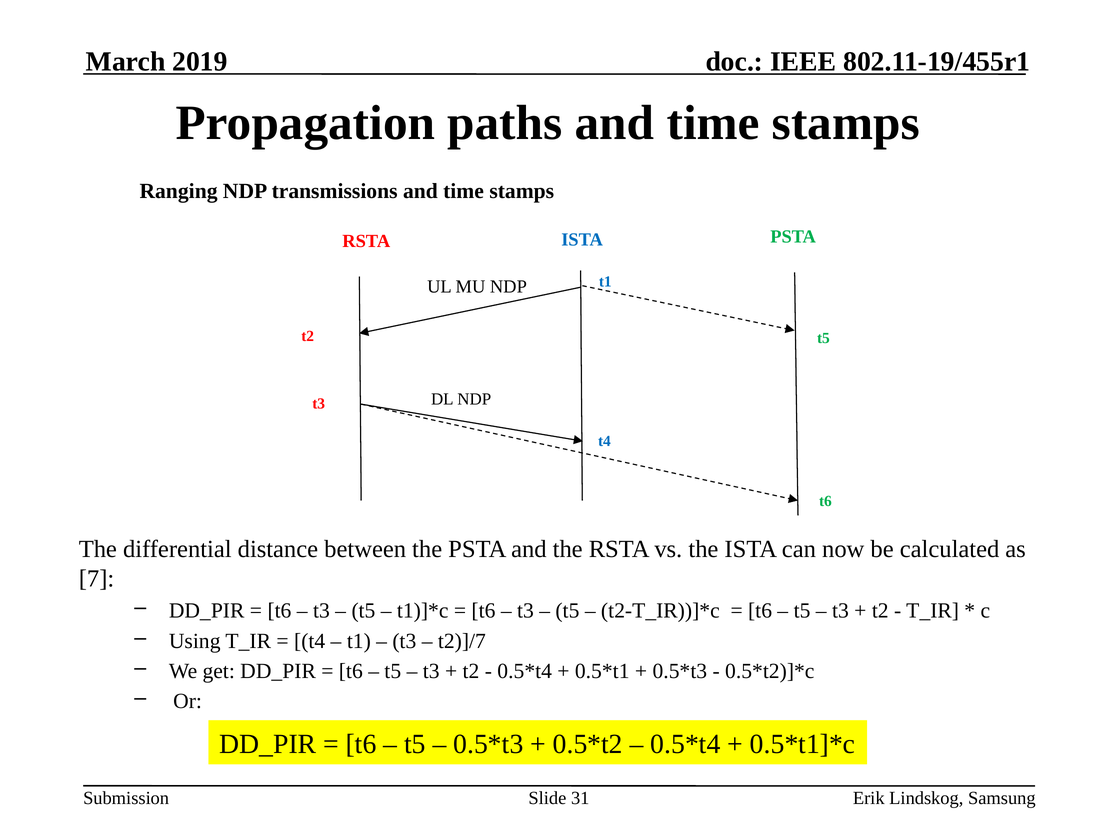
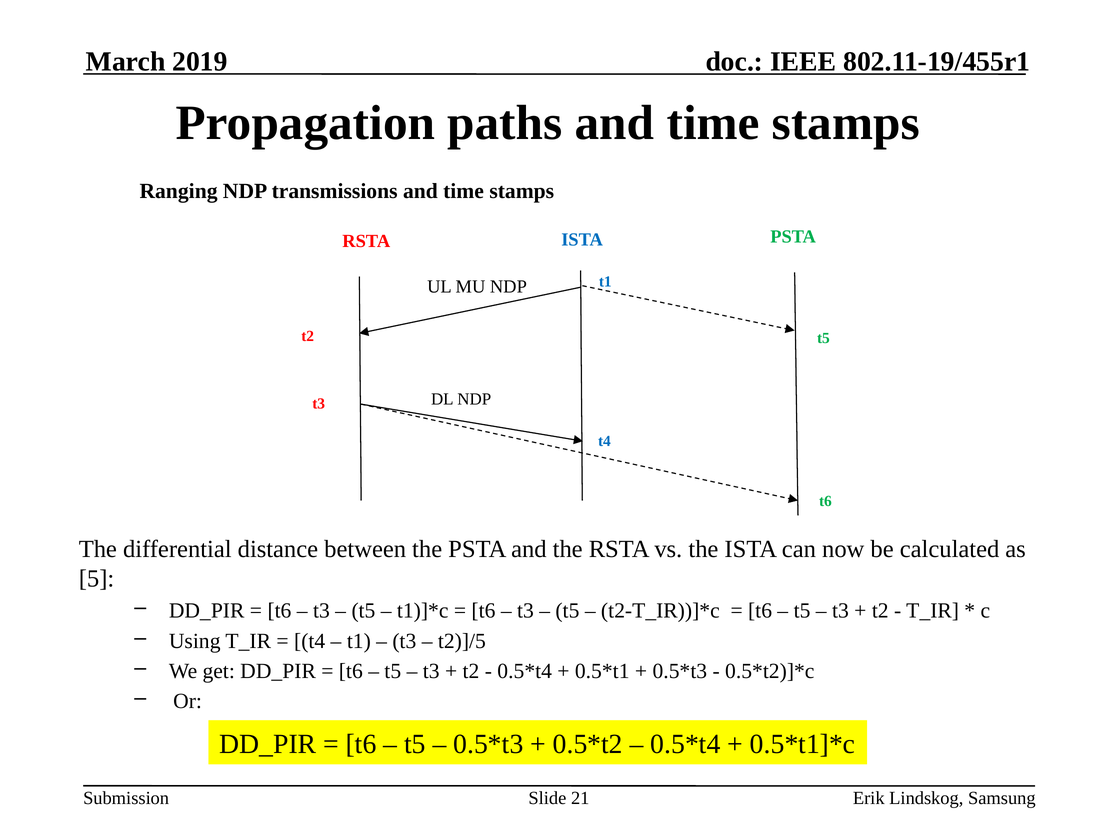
7: 7 -> 5
t2)]/7: t2)]/7 -> t2)]/5
31: 31 -> 21
